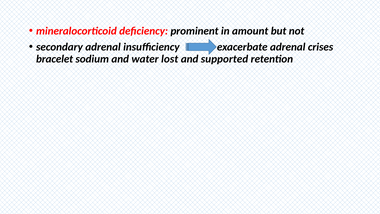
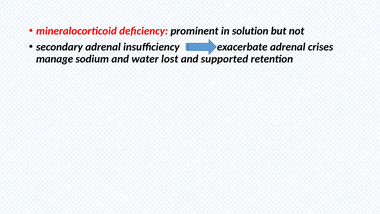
amount: amount -> solution
bracelet: bracelet -> manage
